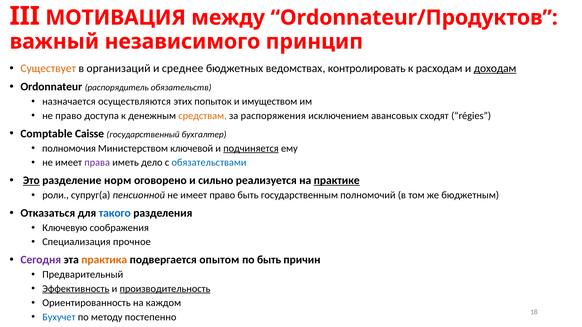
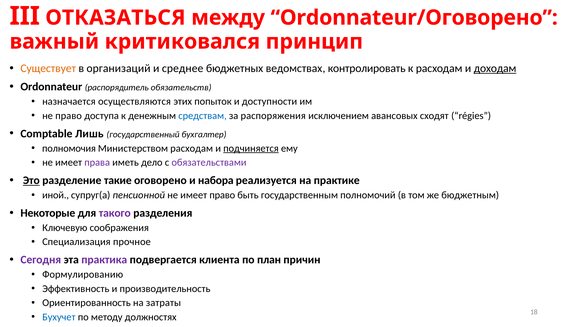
МОТИВАЦИЯ: МОТИВАЦИЯ -> ОТКАЗАТЬСЯ
Ordonnateur/Продуктов: Ordonnateur/Продуктов -> Ordonnateur/Оговорено
независимого: независимого -> критиковался
имуществом: имуществом -> доступности
средствам colour: orange -> blue
Caisse: Caisse -> Лишь
Министерством ключевой: ключевой -> расходам
обязательствами colour: blue -> purple
норм: норм -> такие
сильно: сильно -> набора
практике underline: present -> none
роли: роли -> иной
Отказаться: Отказаться -> Некоторые
такого colour: blue -> purple
практика colour: orange -> purple
опытом: опытом -> клиента
по быть: быть -> план
Предварительный: Предварительный -> Формулированию
Эффективность underline: present -> none
производительность underline: present -> none
каждом: каждом -> затраты
постепенно: постепенно -> должностях
